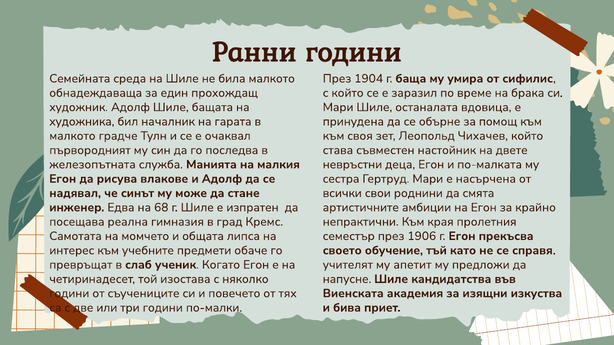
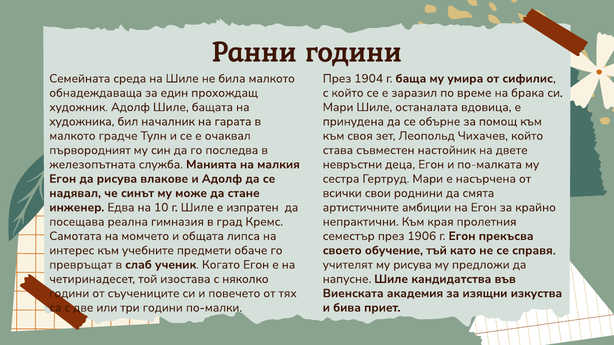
68: 68 -> 10
му апетит: апетит -> рисува
